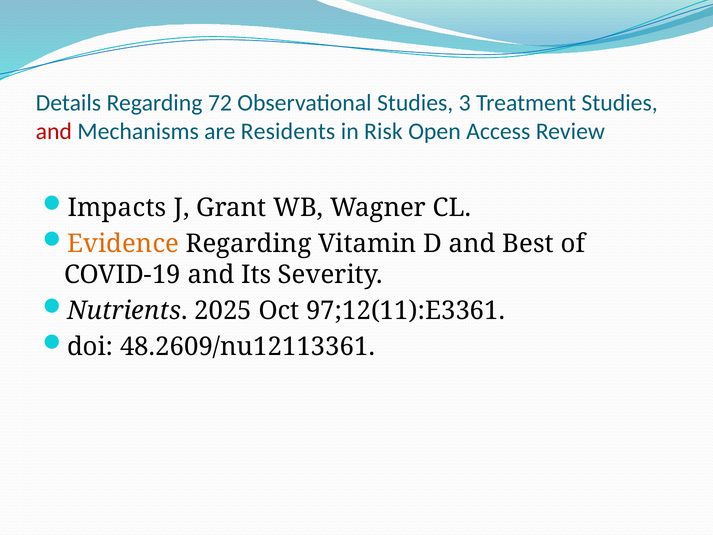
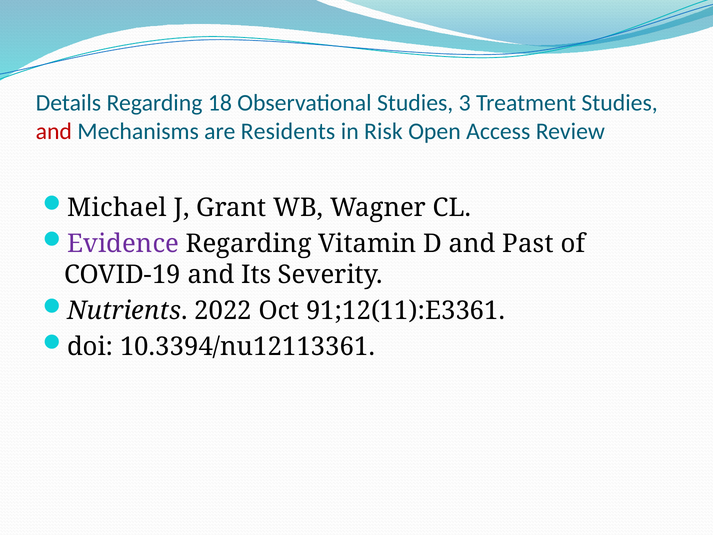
72: 72 -> 18
Impacts: Impacts -> Michael
Evidence colour: orange -> purple
Best: Best -> Past
2025: 2025 -> 2022
97;12(11):E3361: 97;12(11):E3361 -> 91;12(11):E3361
48.2609/nu12113361: 48.2609/nu12113361 -> 10.3394/nu12113361
